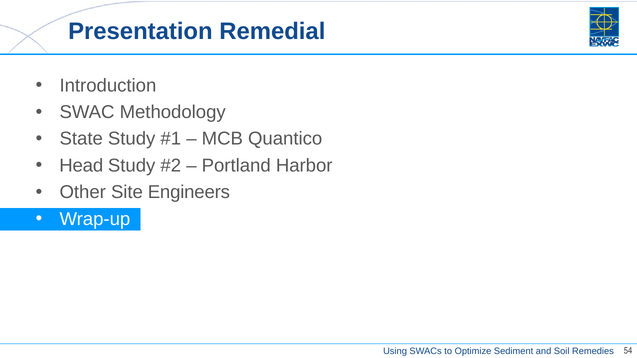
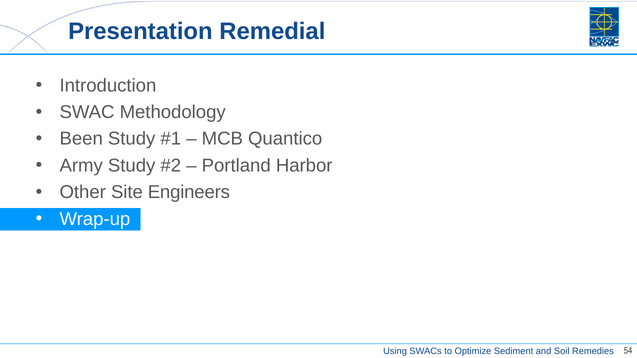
State: State -> Been
Head: Head -> Army
